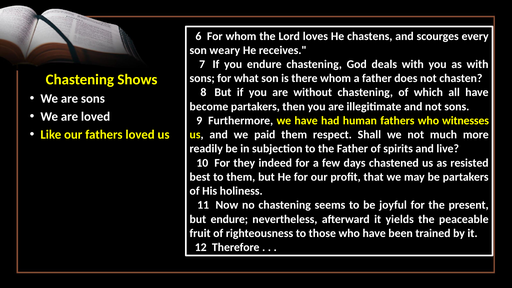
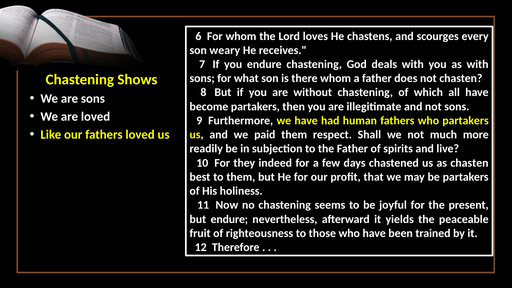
who witnesses: witnesses -> partakers
as resisted: resisted -> chasten
